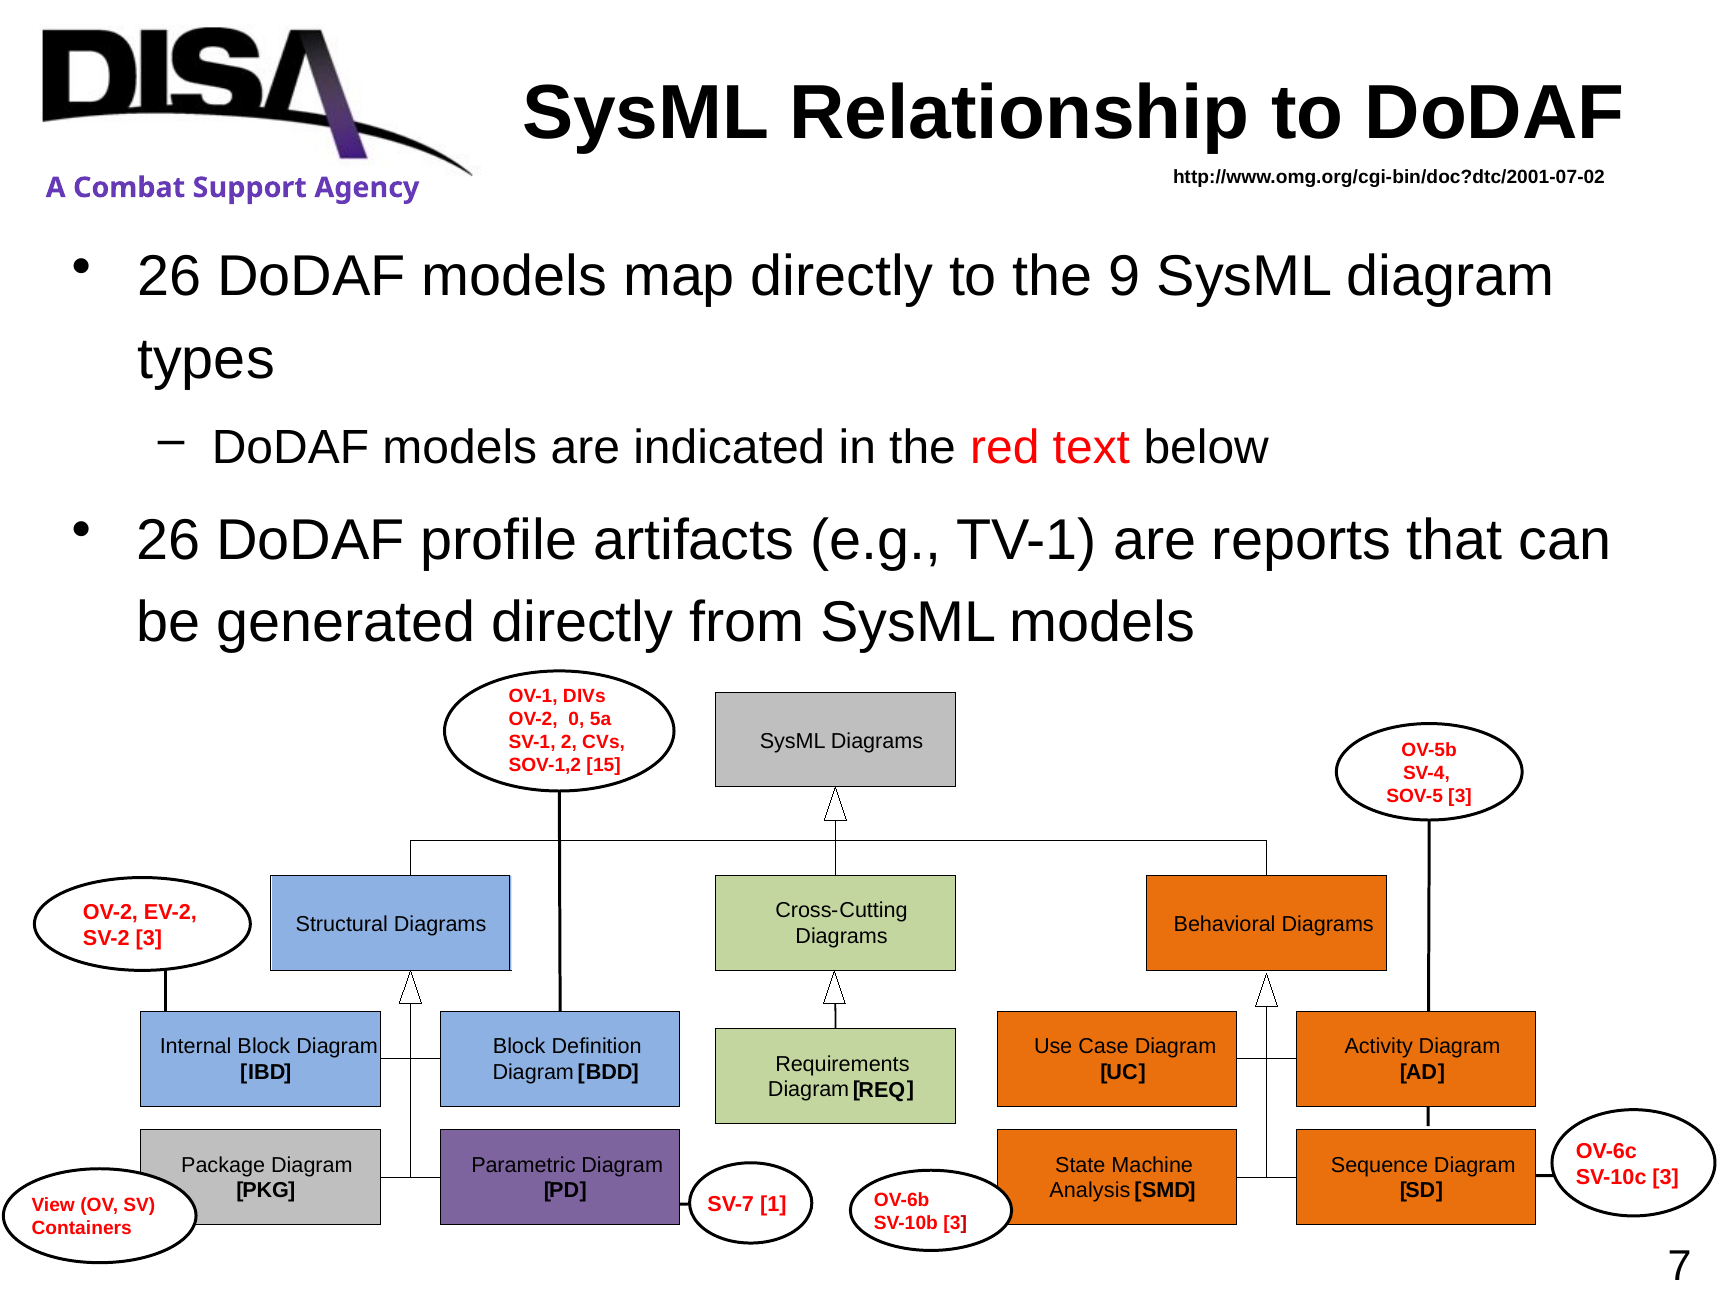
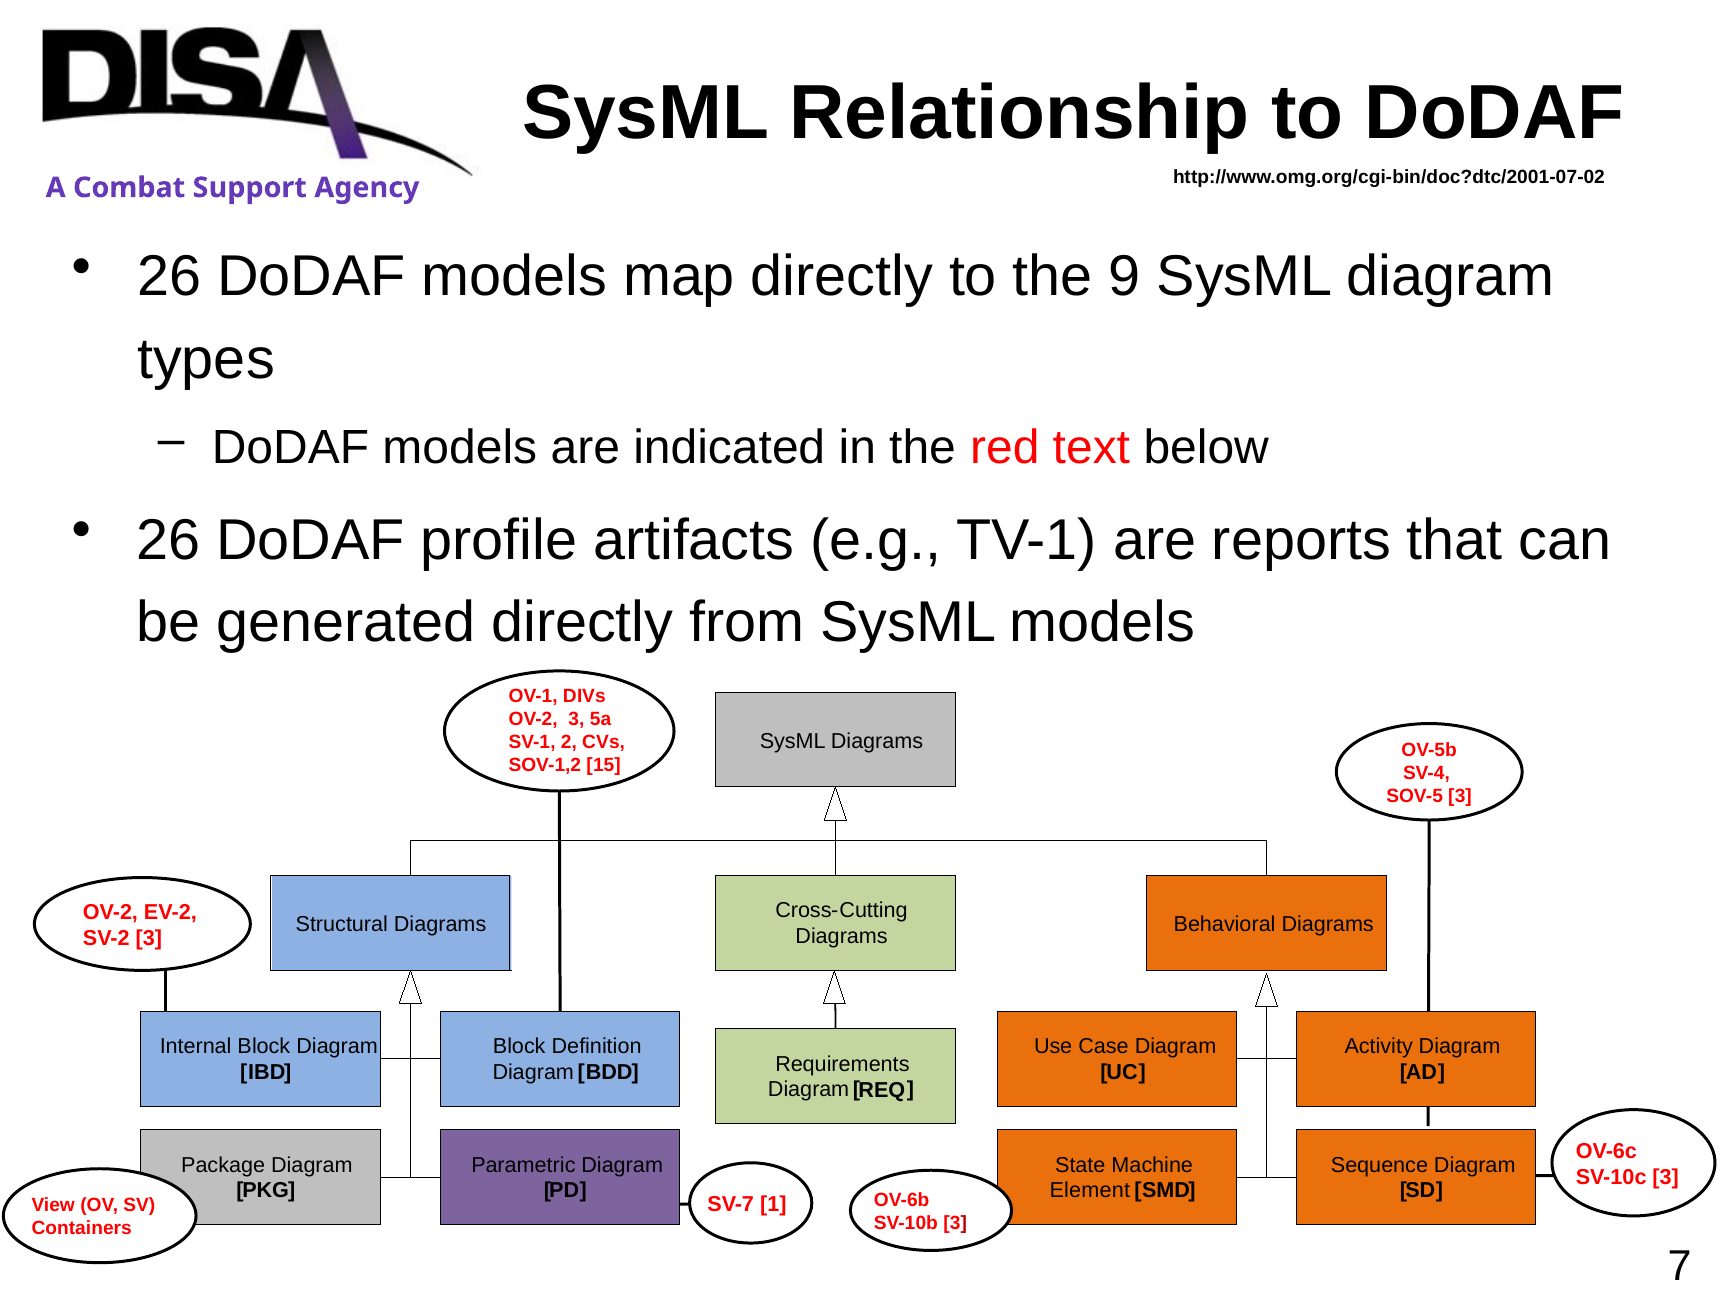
OV-2 0: 0 -> 3
Analysis: Analysis -> Element
